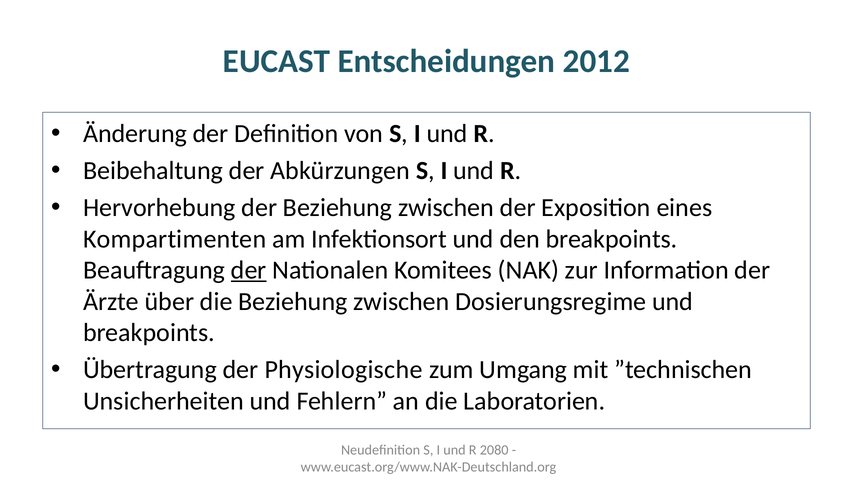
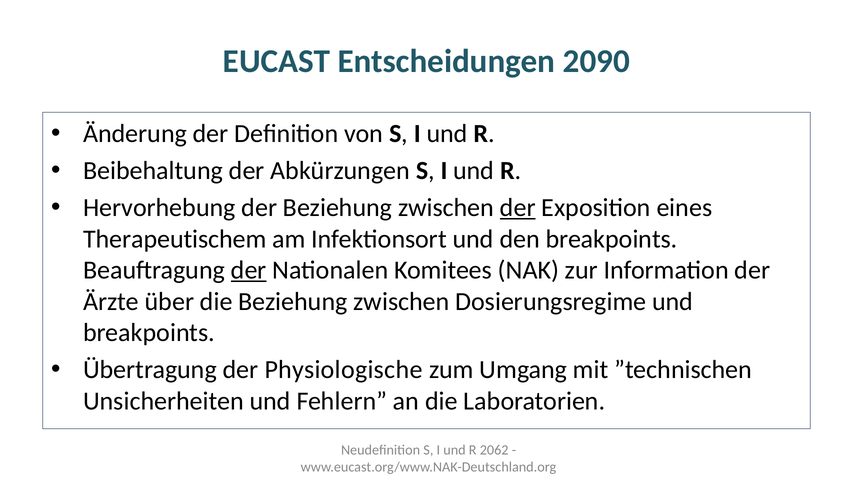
2012: 2012 -> 2090
der at (518, 208) underline: none -> present
Kompartimenten: Kompartimenten -> Therapeutischem
2080: 2080 -> 2062
